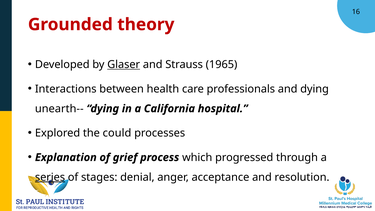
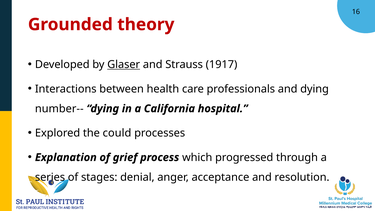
1965: 1965 -> 1917
unearth--: unearth-- -> number--
series underline: present -> none
